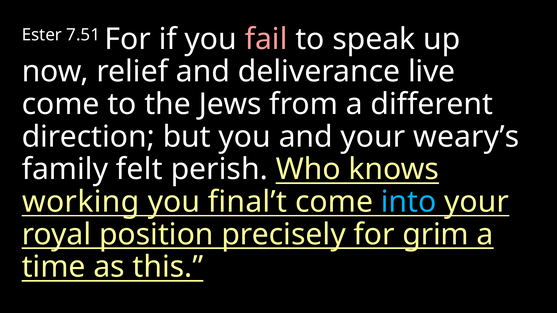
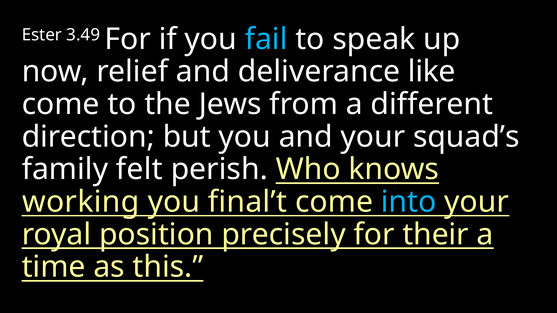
7.51: 7.51 -> 3.49
fail colour: pink -> light blue
live: live -> like
weary’s: weary’s -> squad’s
grim: grim -> their
